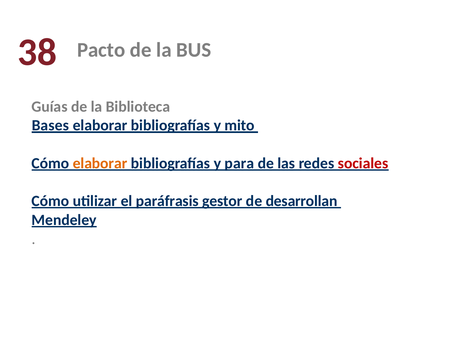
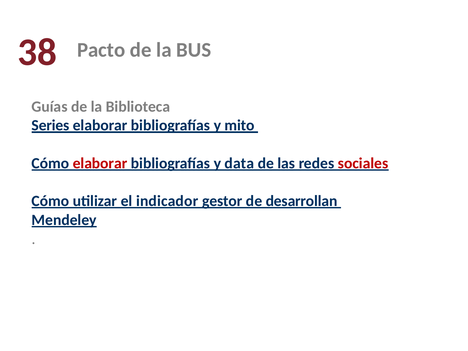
Bases: Bases -> Series
elaborar at (100, 163) colour: orange -> red
para: para -> data
paráfrasis: paráfrasis -> indicador
